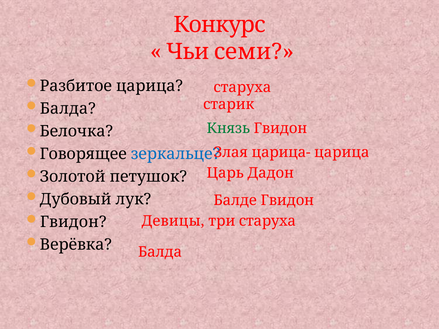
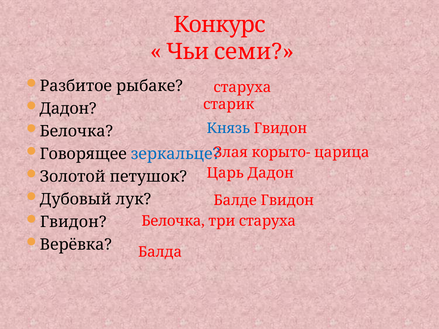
Разбитое царица: царица -> рыбаке
Балда at (68, 109): Балда -> Дадон
Князь colour: green -> blue
царица-: царица- -> корыто-
Девицы at (173, 221): Девицы -> Белочка
